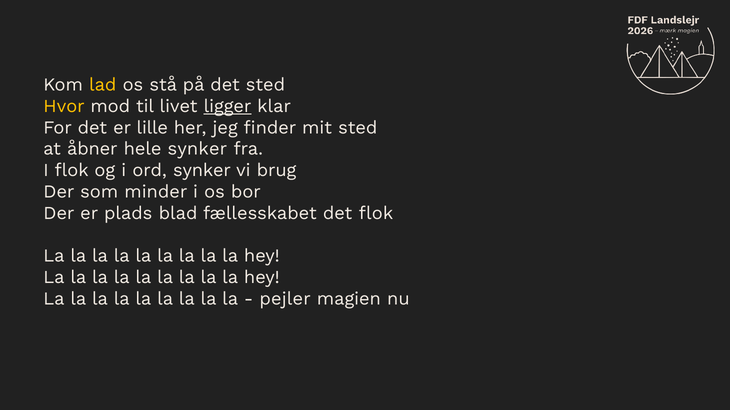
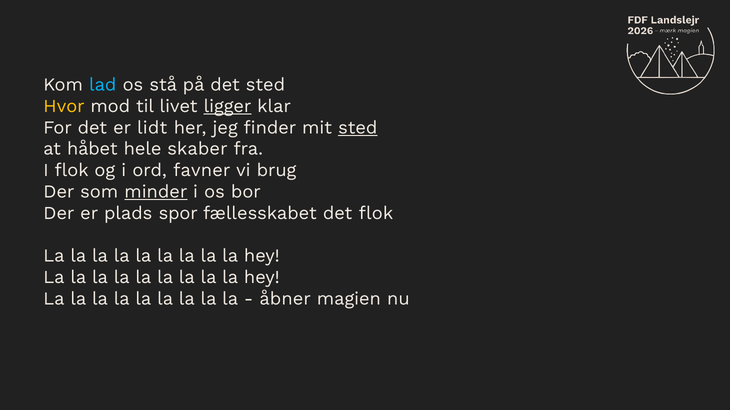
lad colour: yellow -> light blue
lille: lille -> lidt
sted at (358, 128) underline: none -> present
åbner: åbner -> håbet
hele synker: synker -> skaber
ord synker: synker -> favner
minder underline: none -> present
blad: blad -> spor
pejler: pejler -> åbner
